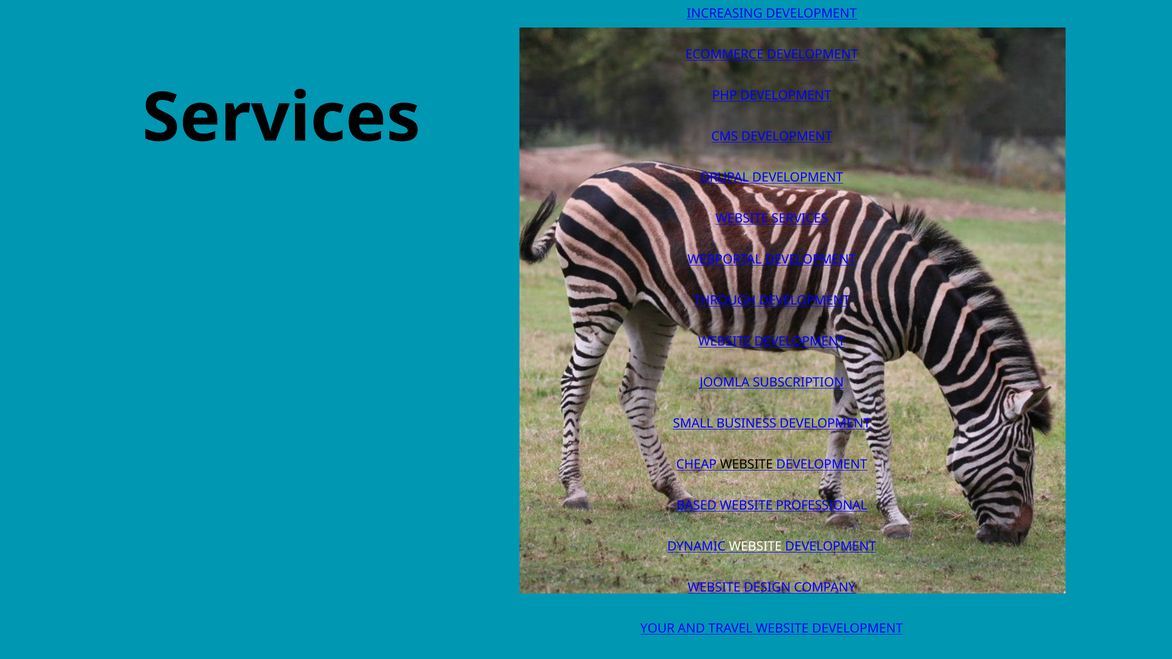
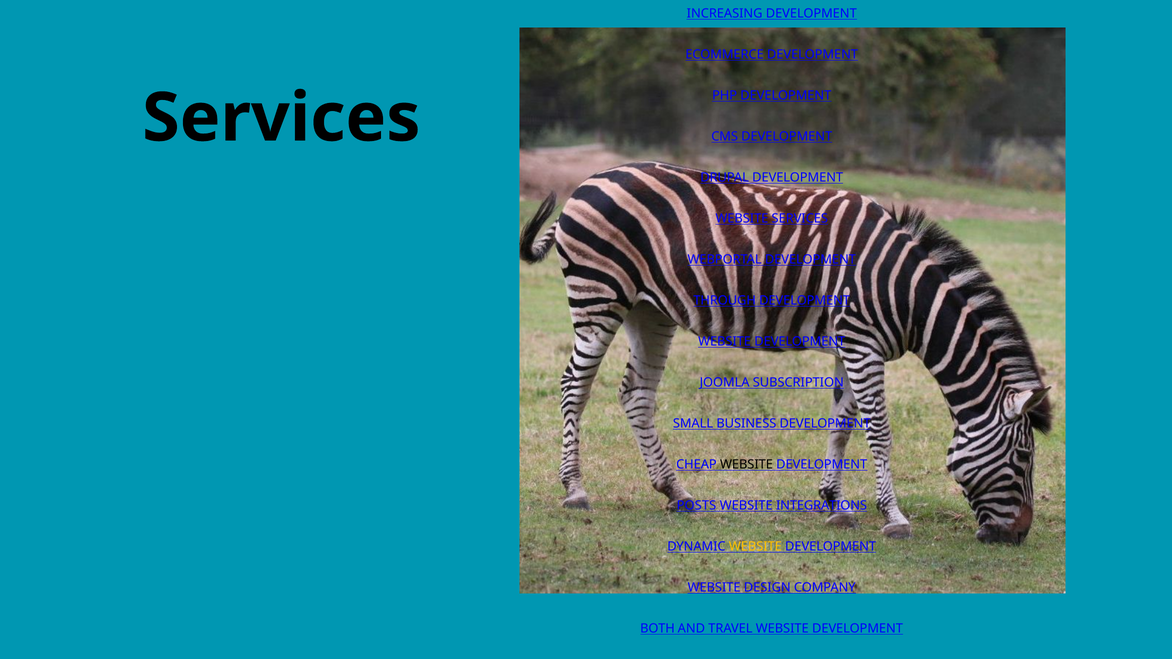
BASED: BASED -> POSTS
PROFESSIONAL: PROFESSIONAL -> INTEGRATIONS
WEBSITE at (755, 547) colour: white -> yellow
YOUR: YOUR -> BOTH
